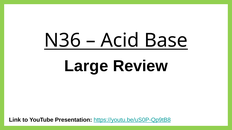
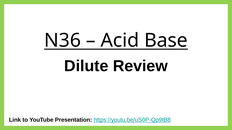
Large: Large -> Dilute
